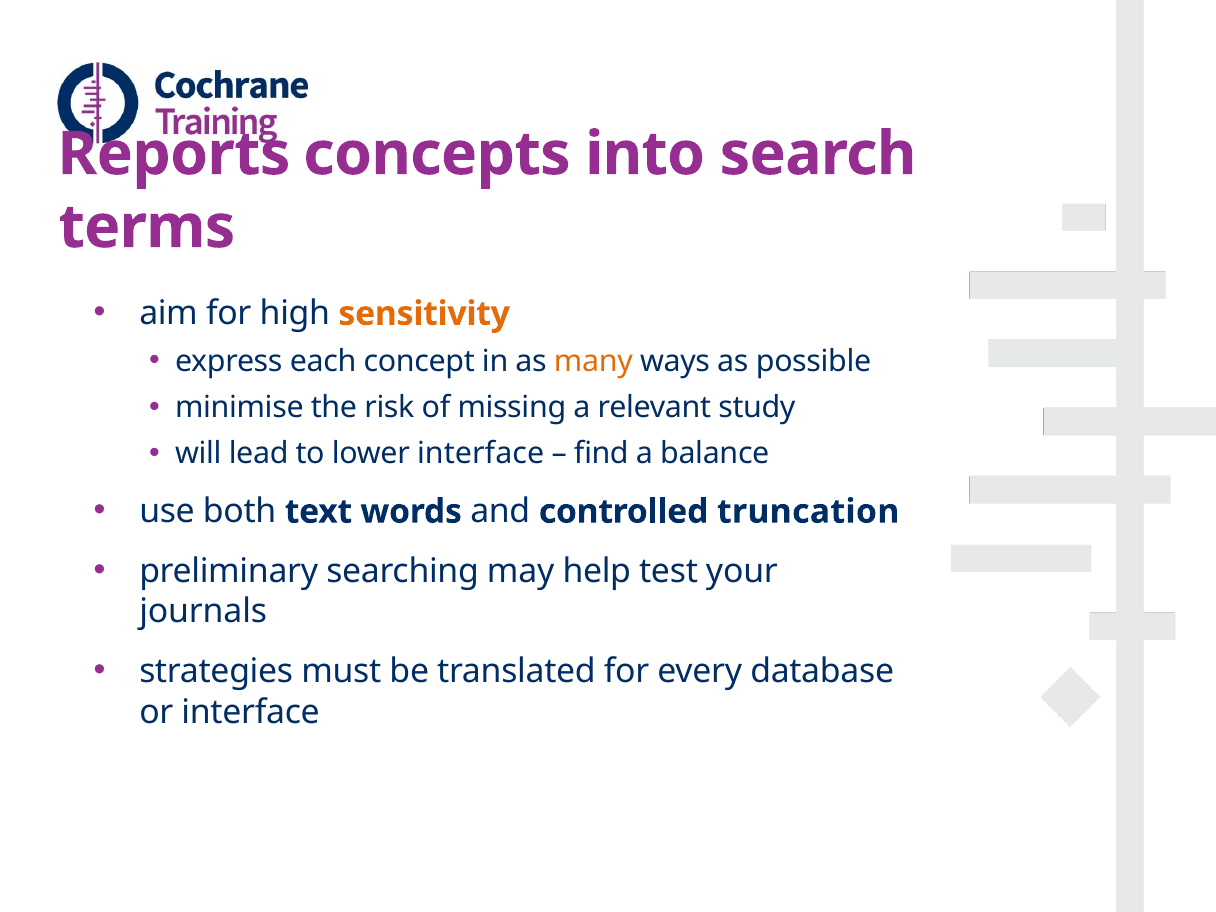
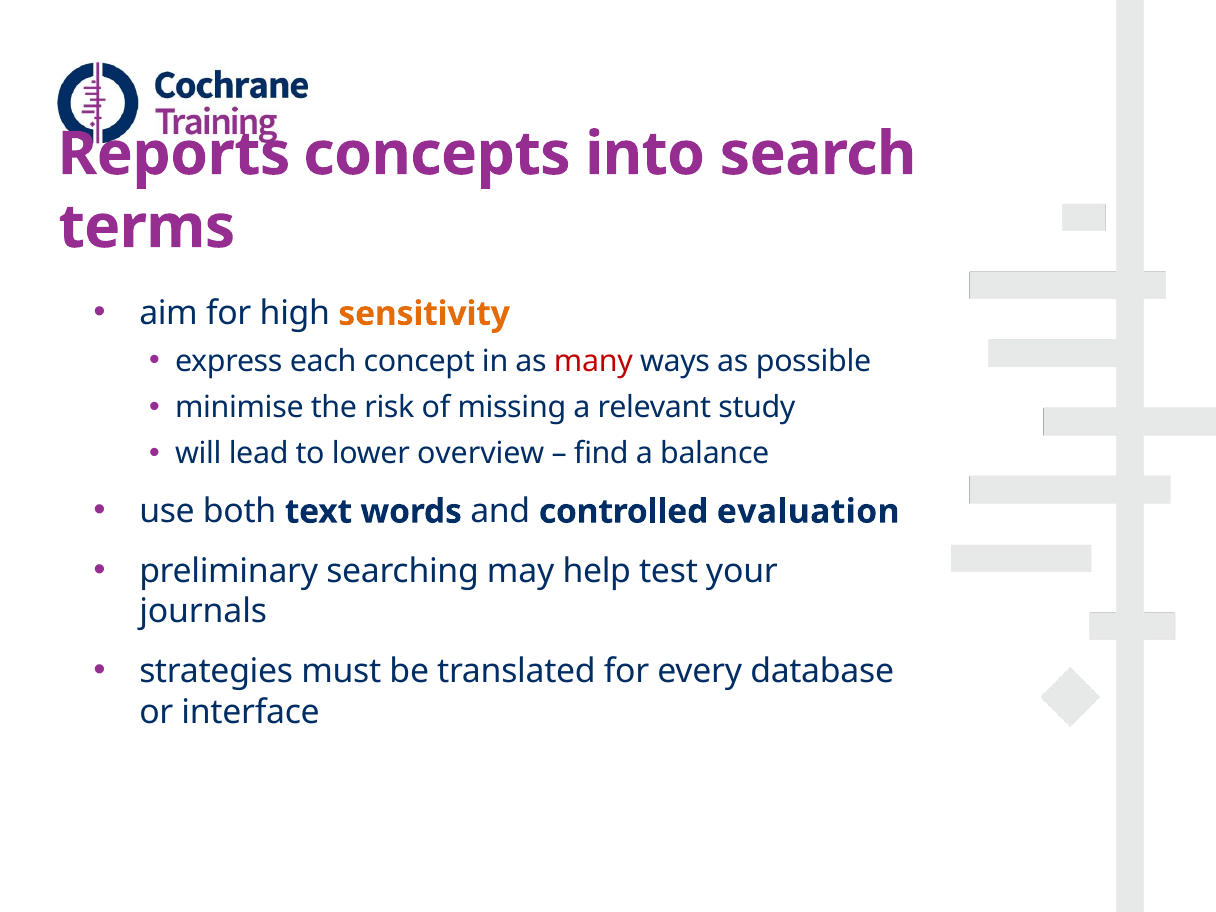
many colour: orange -> red
lower interface: interface -> overview
truncation: truncation -> evaluation
